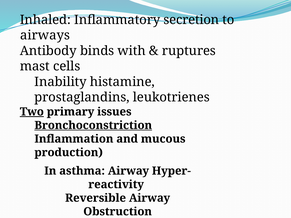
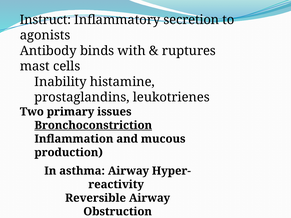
Inhaled: Inhaled -> Instruct
airways: airways -> agonists
Two underline: present -> none
